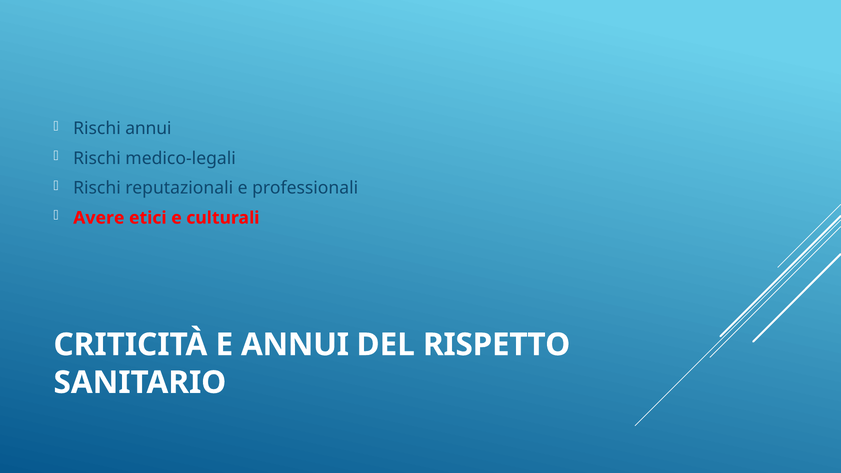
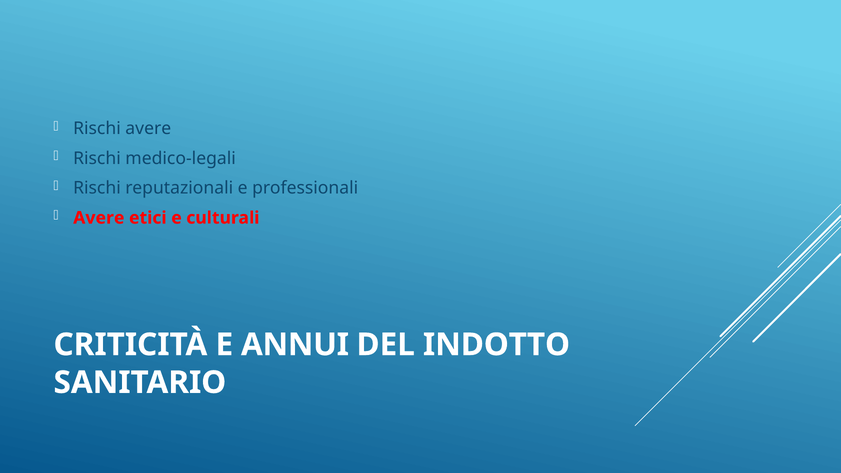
Rischi annui: annui -> avere
RISPETTO: RISPETTO -> INDOTTO
